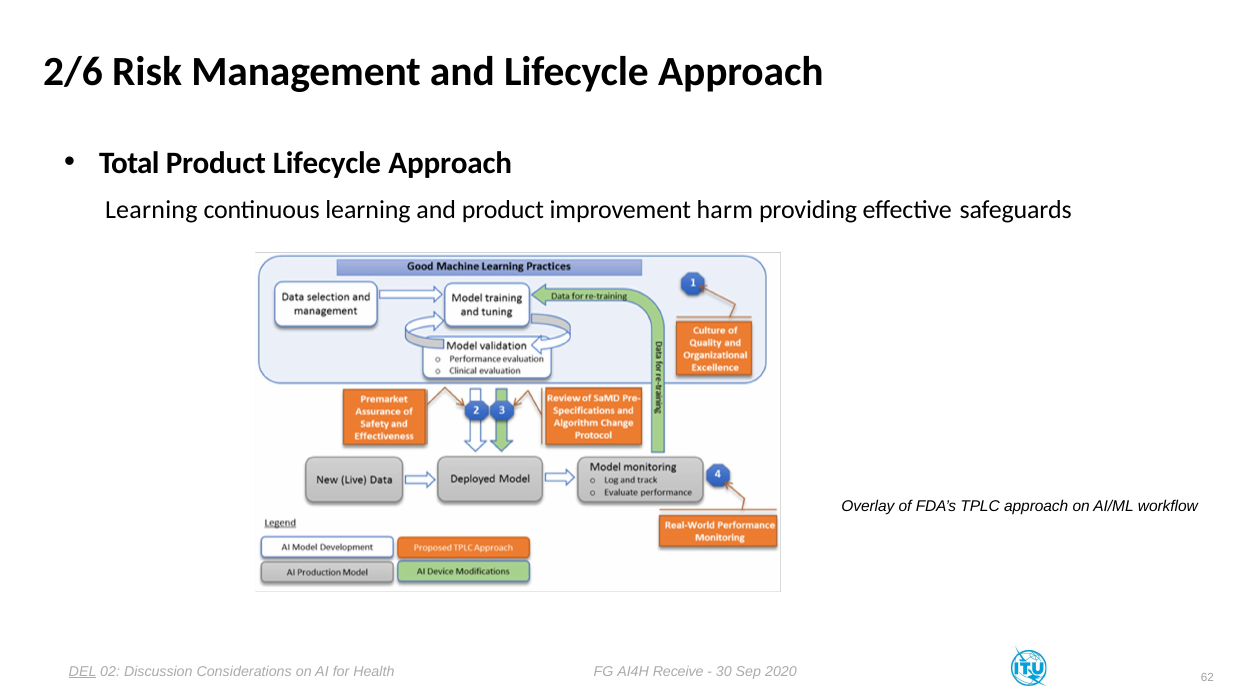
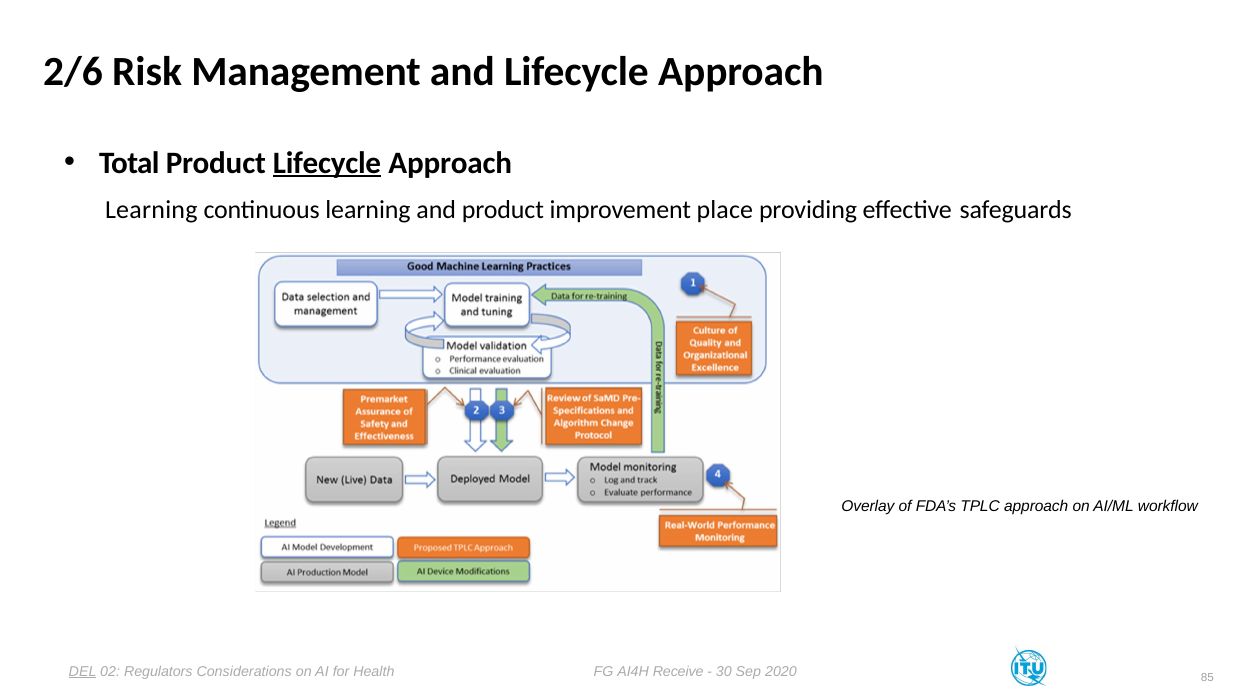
Lifecycle at (327, 163) underline: none -> present
harm: harm -> place
Discussion: Discussion -> Regulators
62: 62 -> 85
